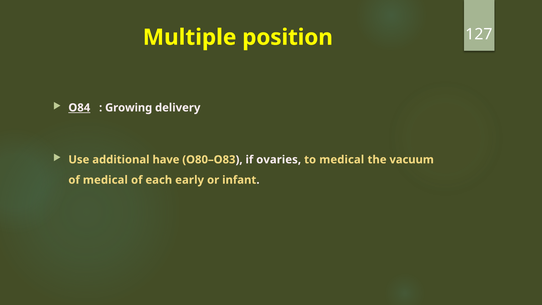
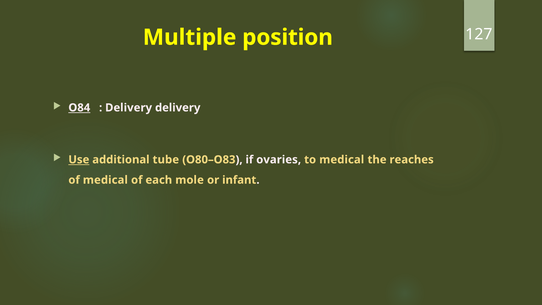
Growing at (129, 108): Growing -> Delivery
Use underline: none -> present
have: have -> tube
vacuum: vacuum -> reaches
early: early -> mole
